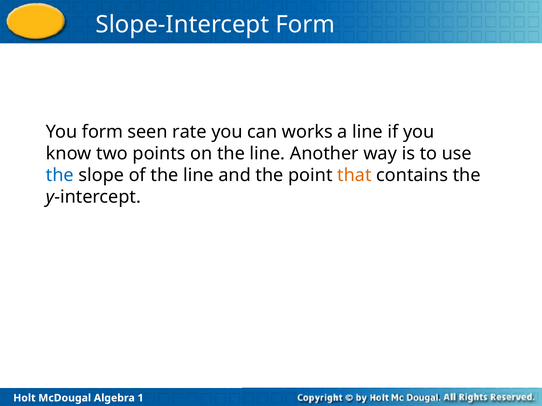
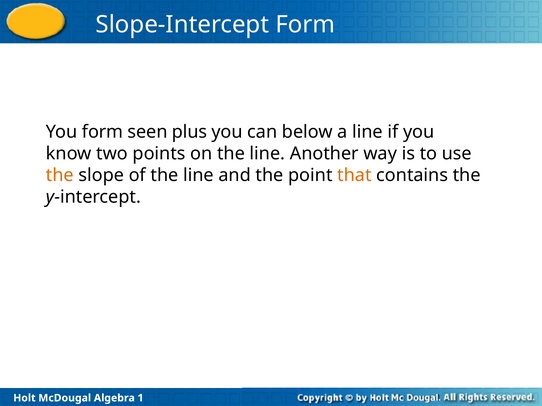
rate: rate -> plus
works: works -> below
the at (60, 176) colour: blue -> orange
